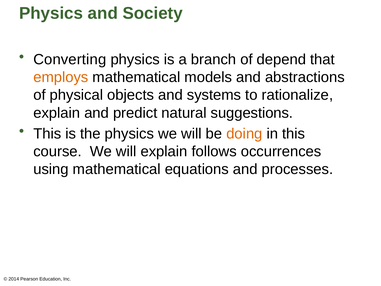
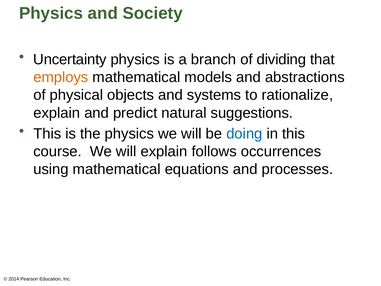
Converting: Converting -> Uncertainty
depend: depend -> dividing
doing colour: orange -> blue
